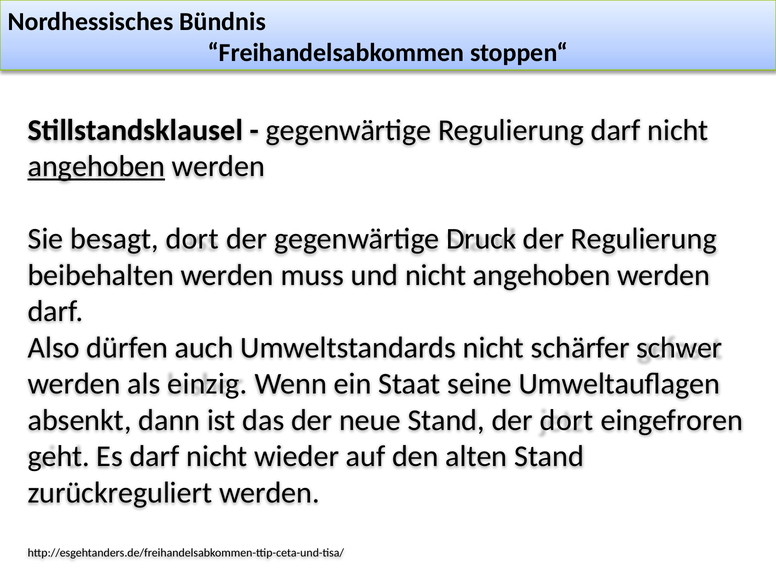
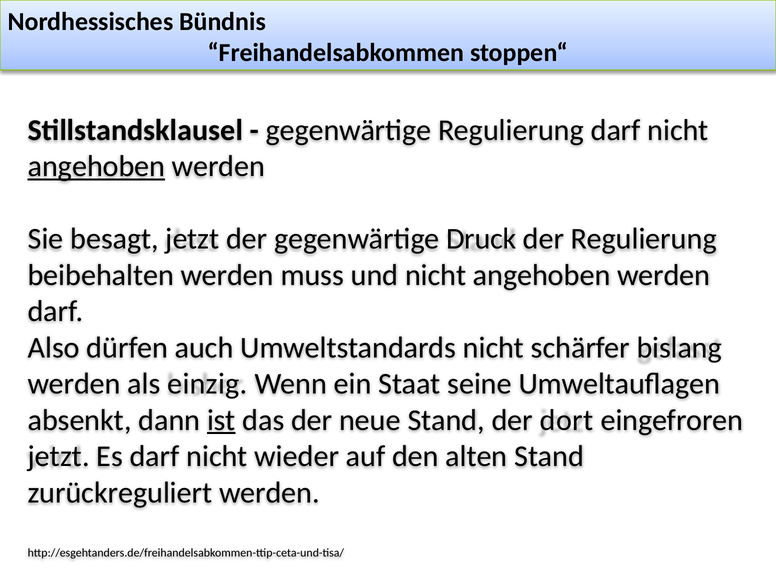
besagt dort: dort -> jetzt
schwer: schwer -> bislang
ist underline: none -> present
geht at (59, 456): geht -> jetzt
